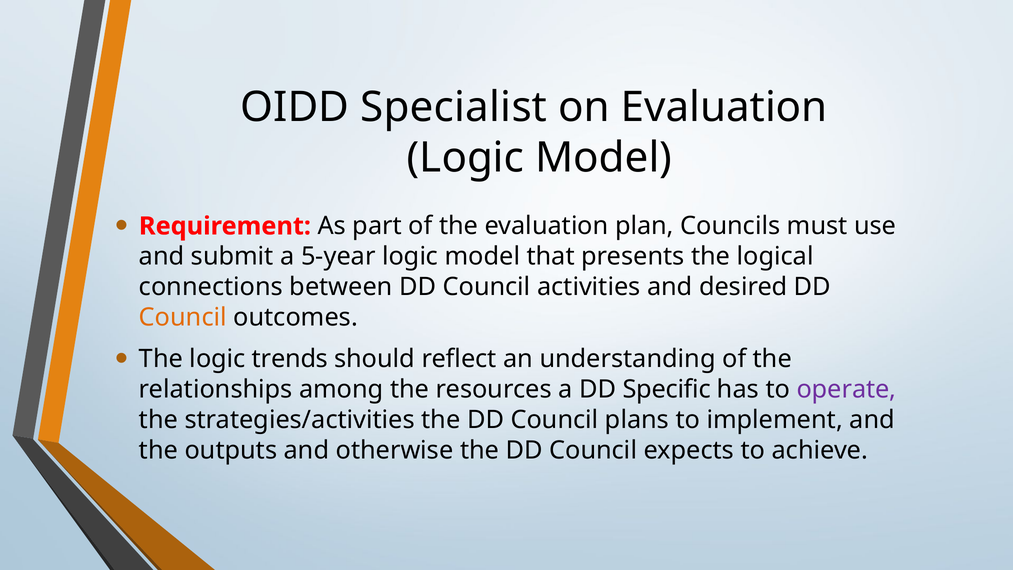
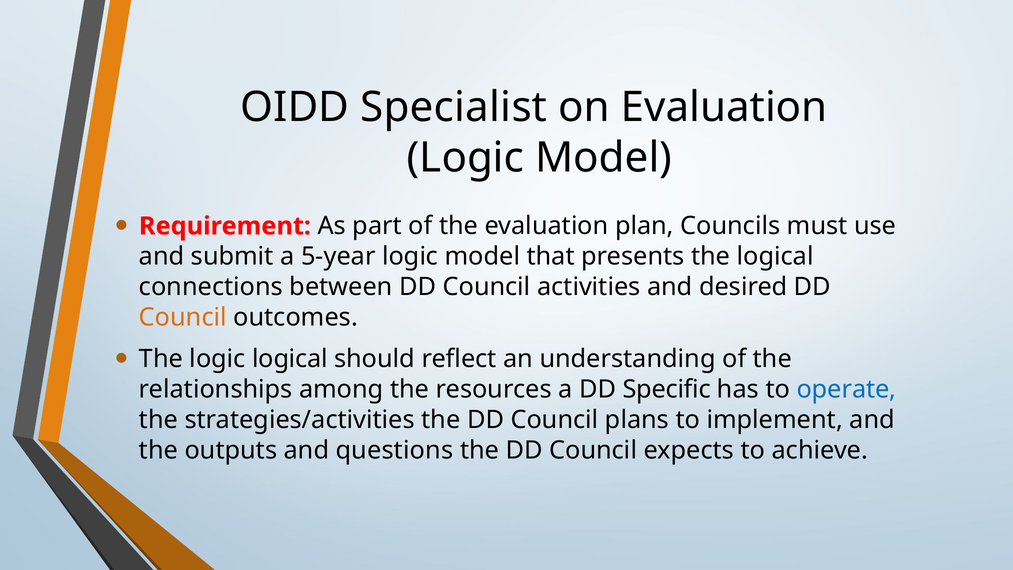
logic trends: trends -> logical
operate colour: purple -> blue
otherwise: otherwise -> questions
